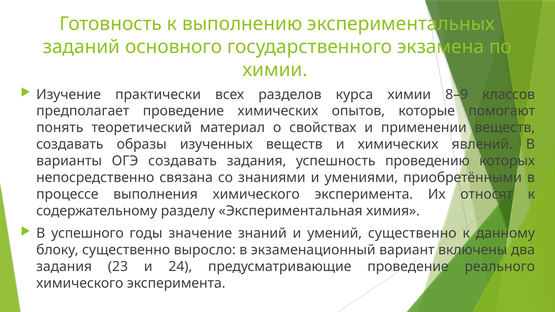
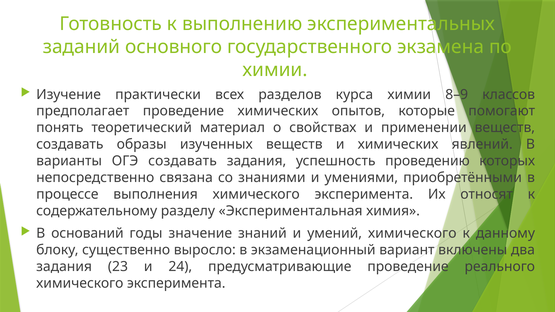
успешного: успешного -> оснований
умений существенно: существенно -> химического
